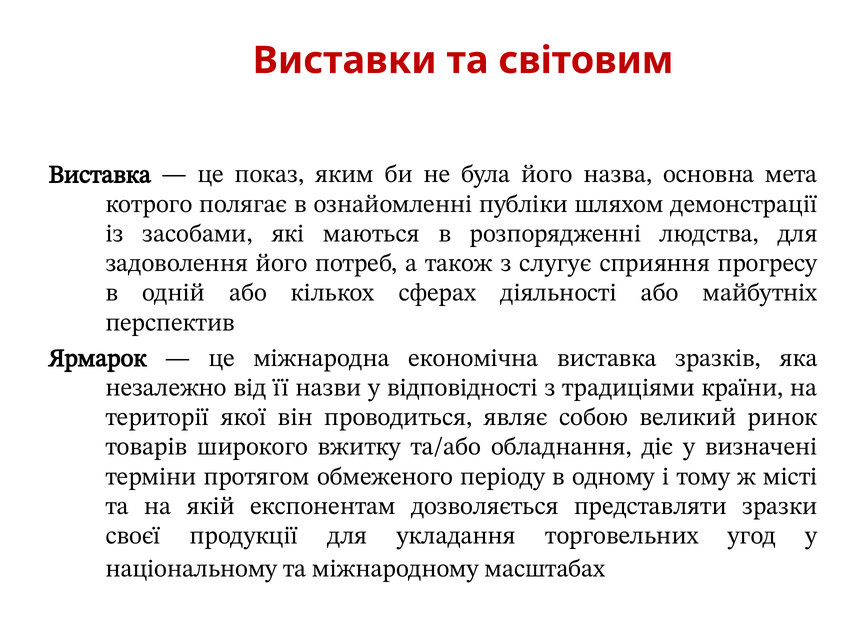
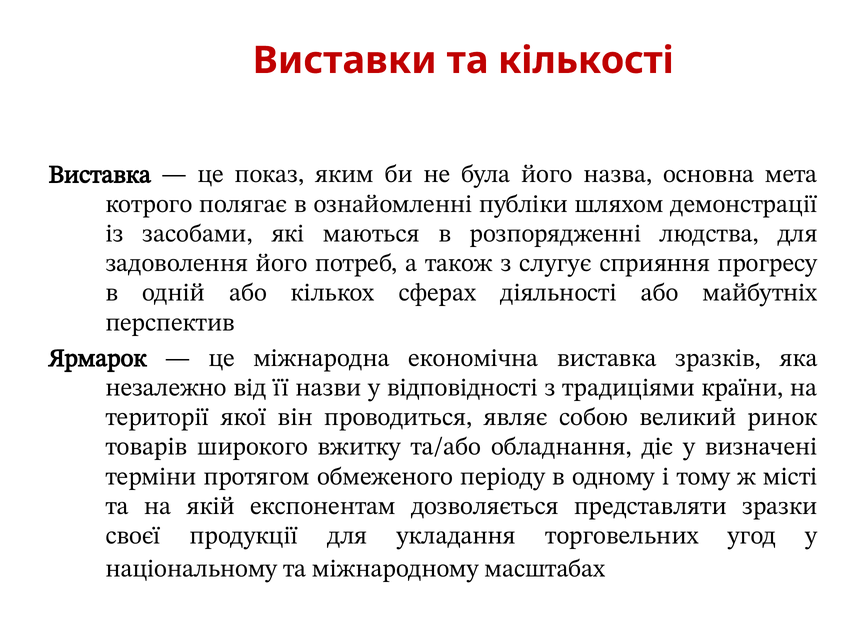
світовим: світовим -> кількості
